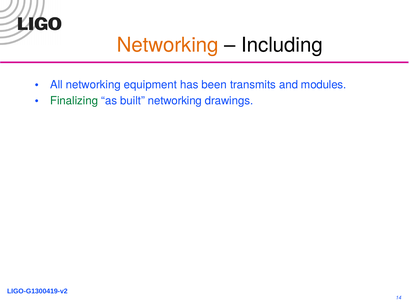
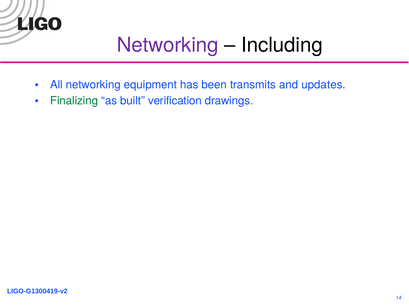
Networking at (168, 45) colour: orange -> purple
modules: modules -> updates
built networking: networking -> verification
